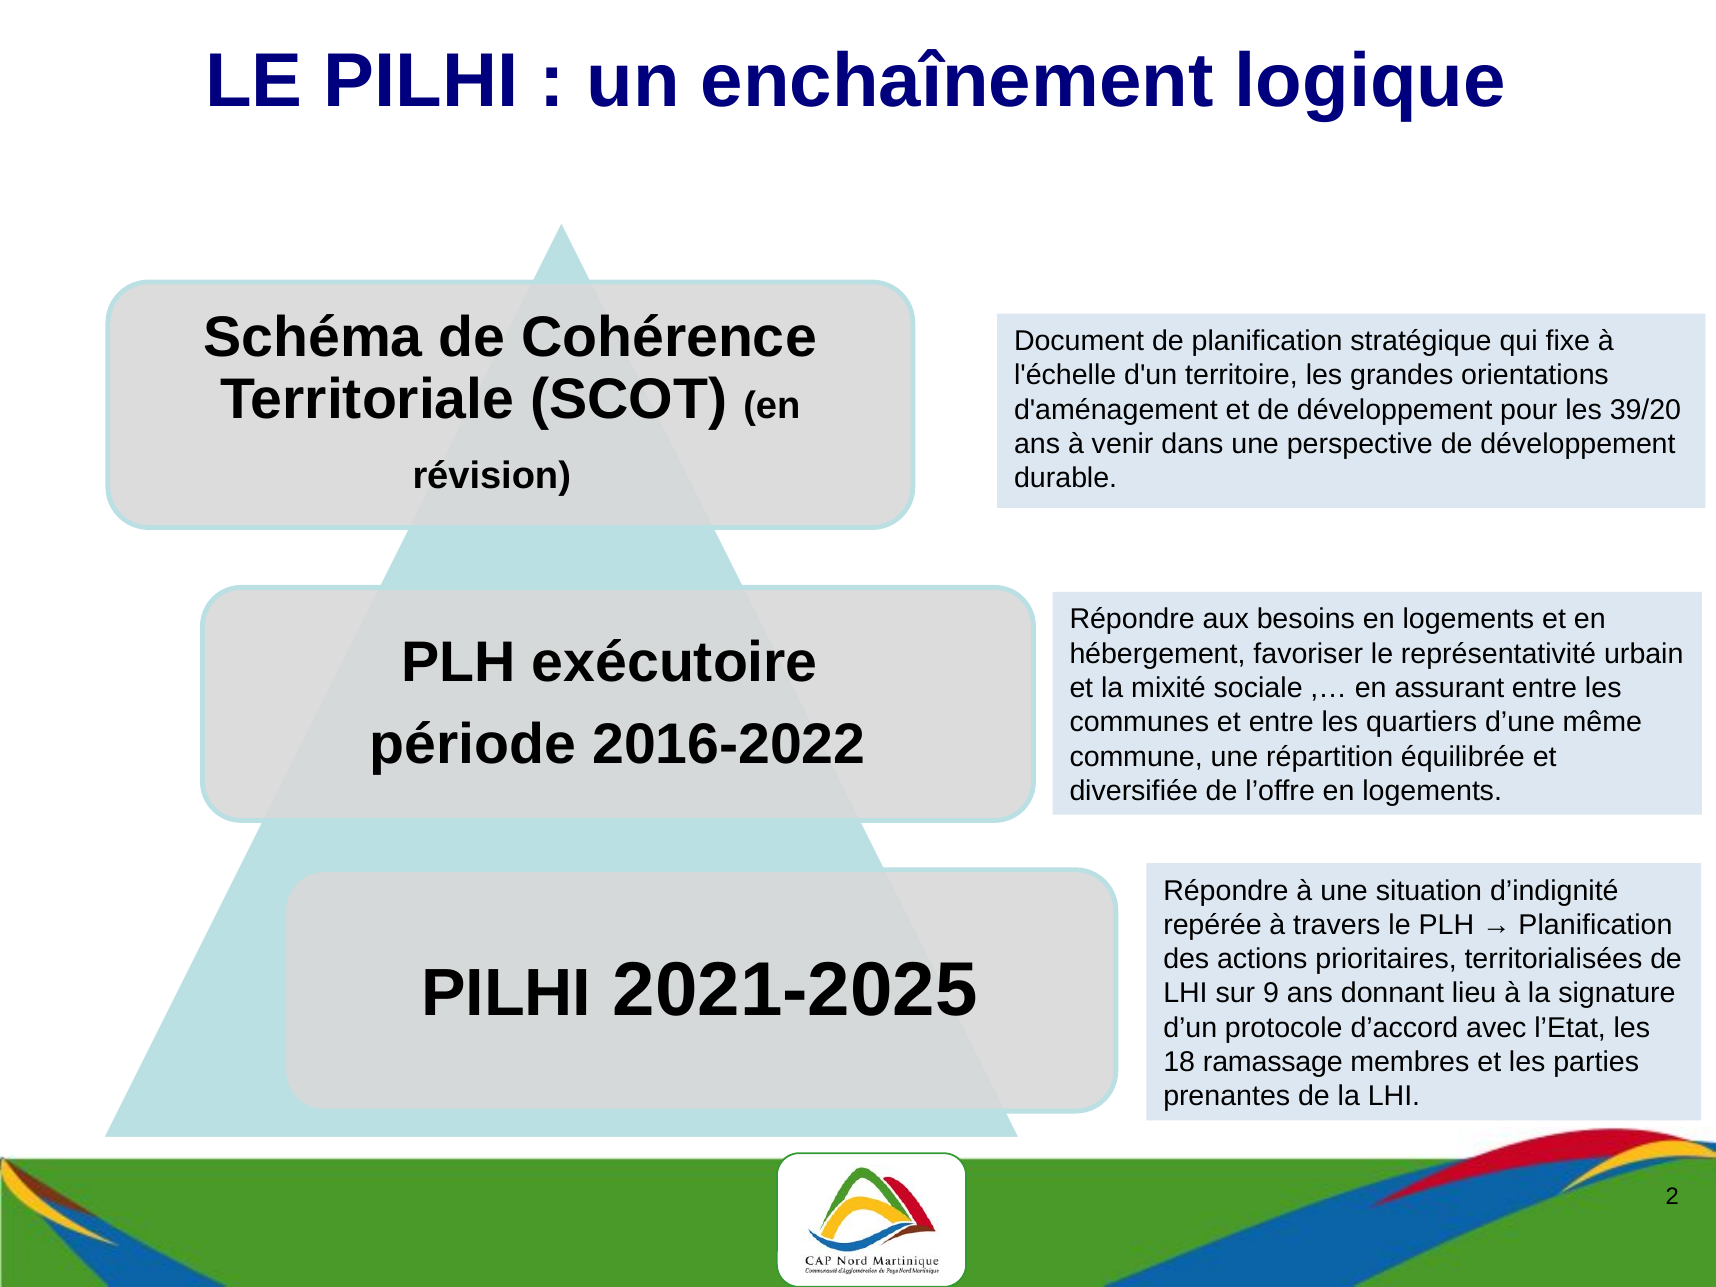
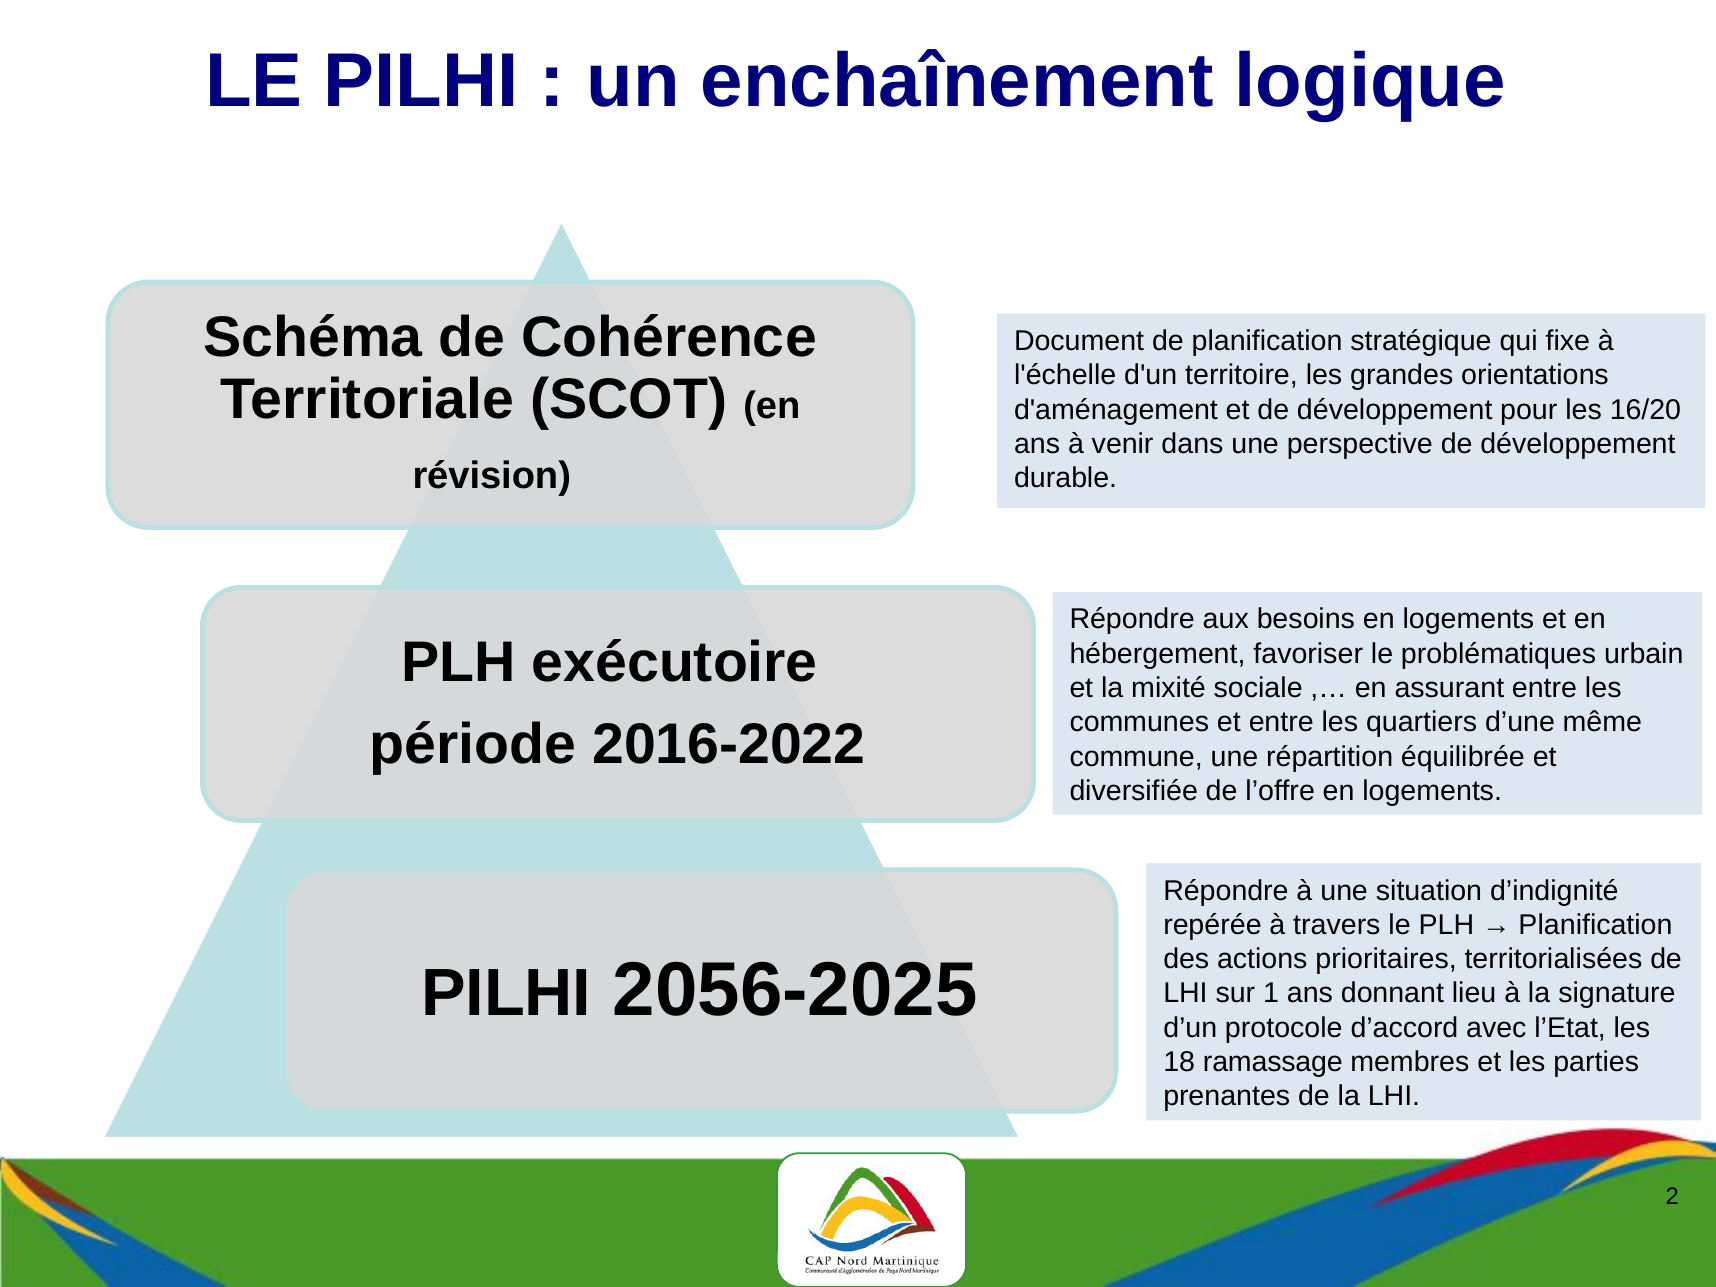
39/20: 39/20 -> 16/20
représentativité: représentativité -> problématiques
2021-2025: 2021-2025 -> 2056-2025
9: 9 -> 1
